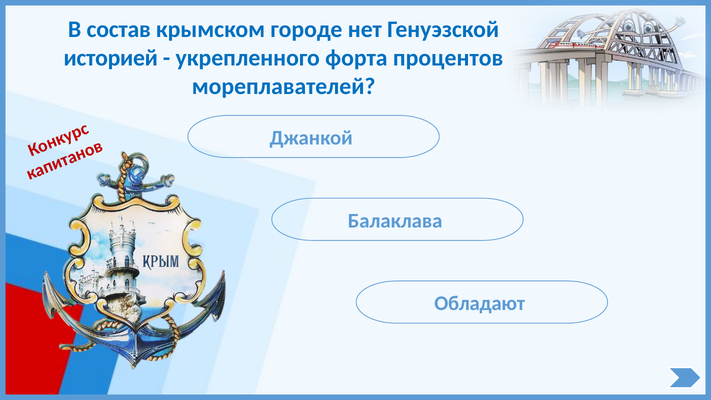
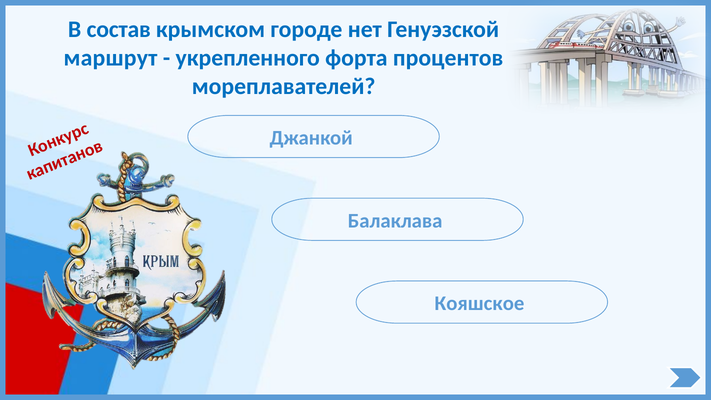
историей: историей -> маршрут
Обладают: Обладают -> Кояшское
